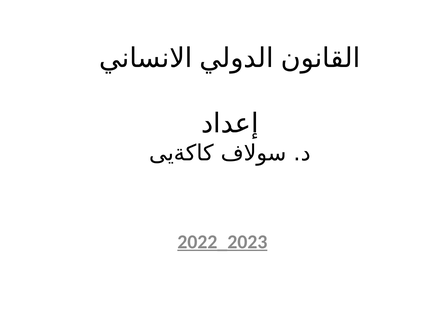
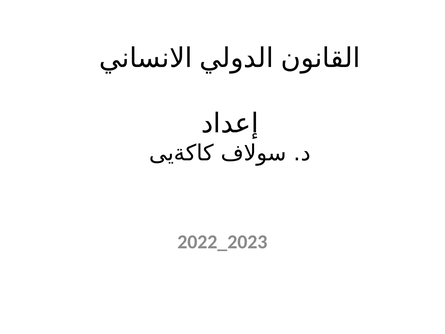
2022_2023 underline: present -> none
